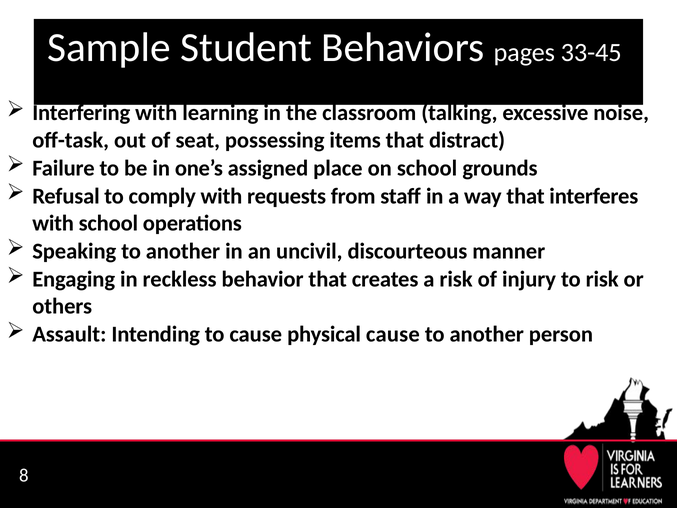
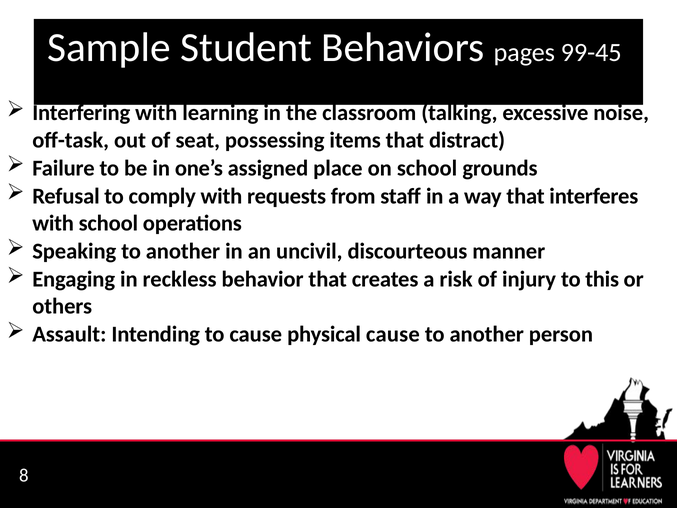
33-45: 33-45 -> 99-45
to risk: risk -> this
